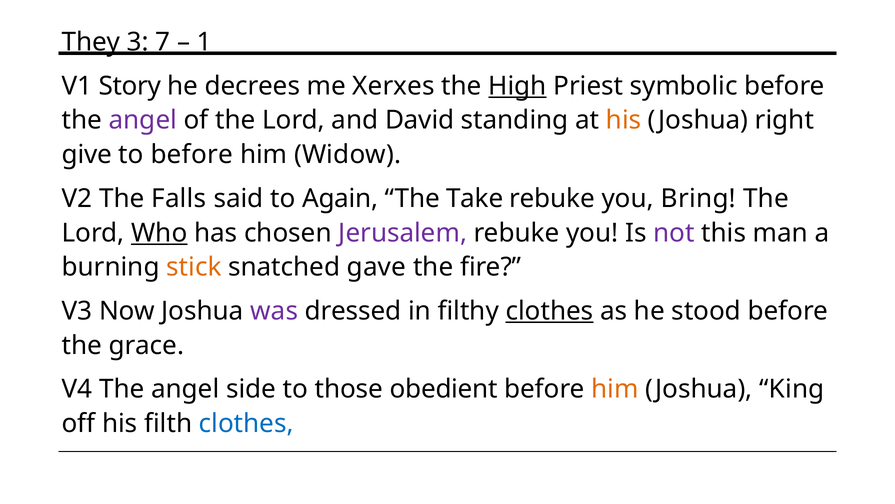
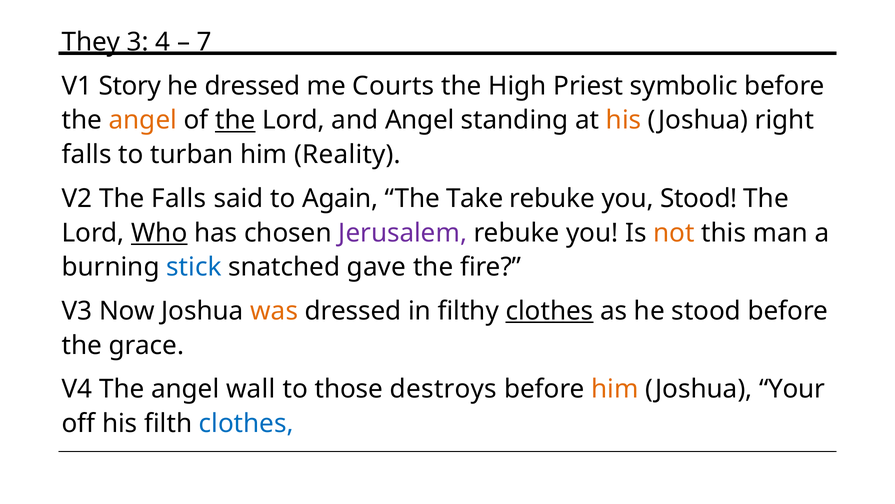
7: 7 -> 4
1: 1 -> 7
he decrees: decrees -> dressed
Xerxes: Xerxes -> Courts
High underline: present -> none
angel at (143, 120) colour: purple -> orange
the at (235, 120) underline: none -> present
and David: David -> Angel
give at (87, 155): give -> falls
to before: before -> turban
Widow: Widow -> Reality
you Bring: Bring -> Stood
not colour: purple -> orange
stick colour: orange -> blue
was colour: purple -> orange
side: side -> wall
obedient: obedient -> destroys
King: King -> Your
